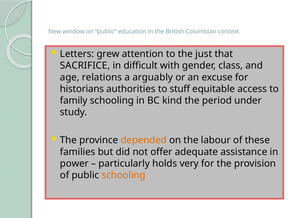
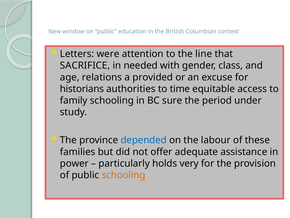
grew: grew -> were
just: just -> line
difficult: difficult -> needed
arguably: arguably -> provided
stuff: stuff -> time
kind: kind -> sure
depended colour: orange -> blue
